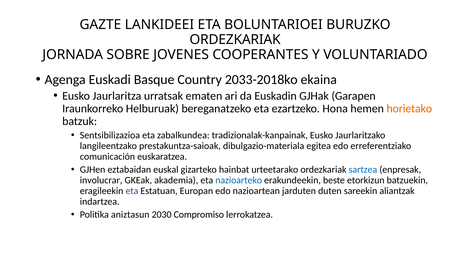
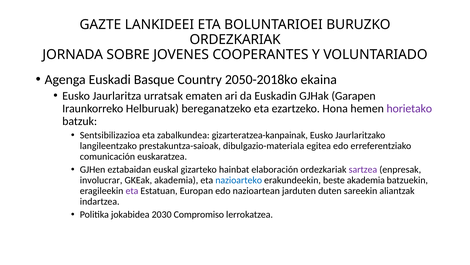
2033-2018ko: 2033-2018ko -> 2050-2018ko
horietako colour: orange -> purple
tradizionalak-kanpainak: tradizionalak-kanpainak -> gizarteratzea-kanpainak
urteetarako: urteetarako -> elaboración
sartzea colour: blue -> purple
beste etorkizun: etorkizun -> akademia
aniztasun: aniztasun -> jokabidea
